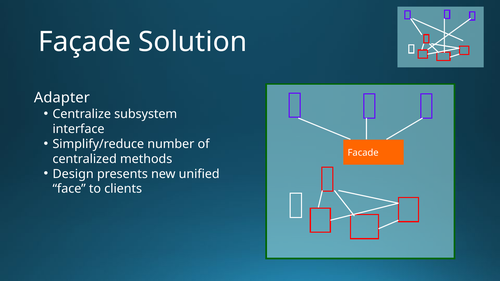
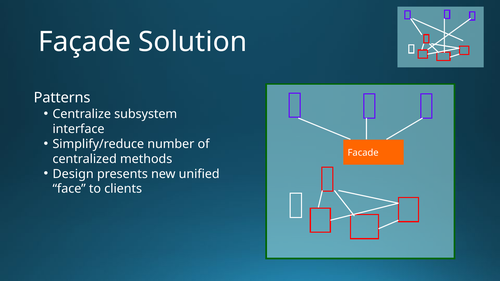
Adapter: Adapter -> Patterns
